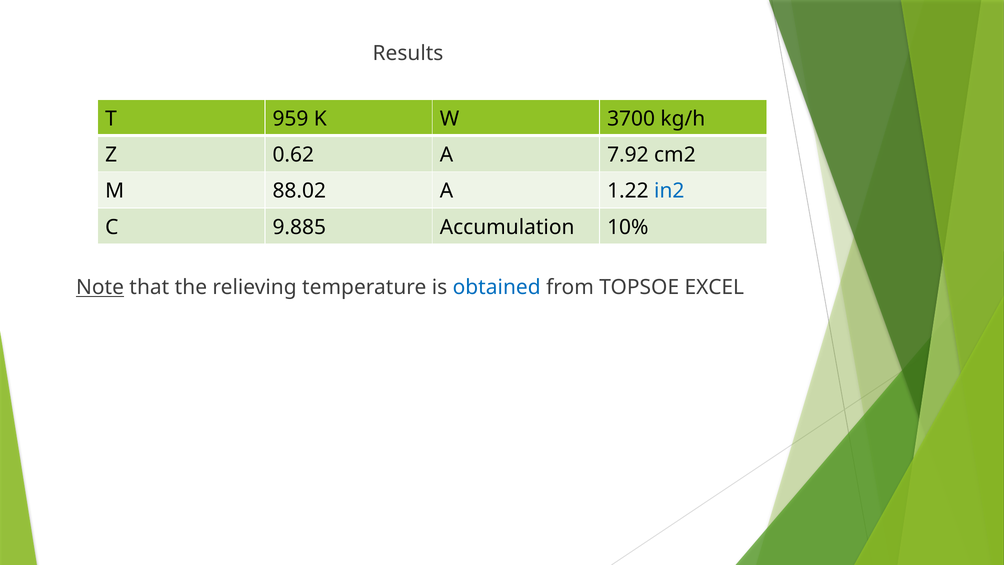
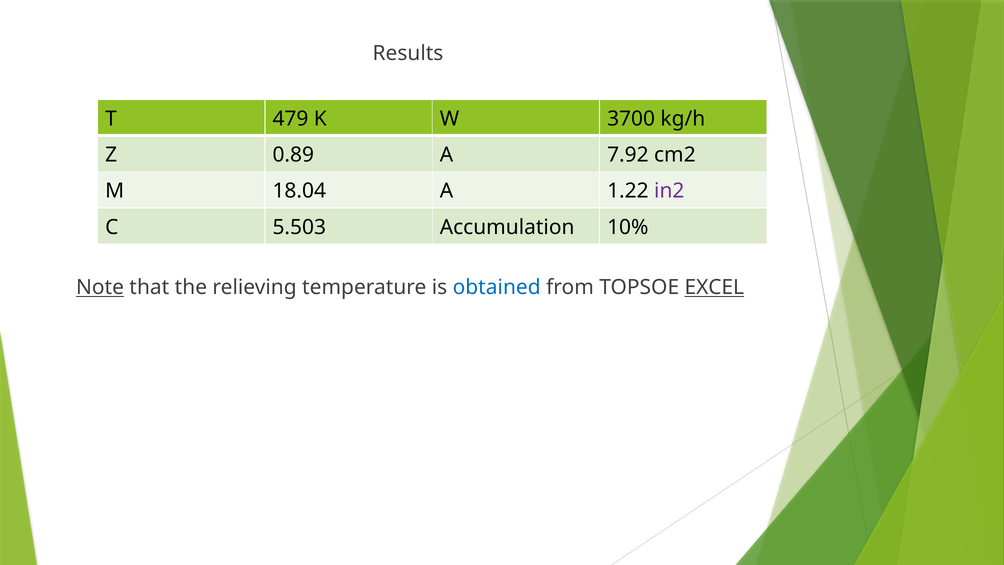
959: 959 -> 479
0.62: 0.62 -> 0.89
88.02: 88.02 -> 18.04
in2 colour: blue -> purple
9.885: 9.885 -> 5.503
EXCEL underline: none -> present
